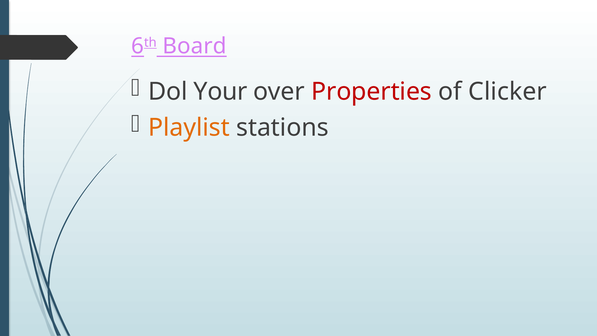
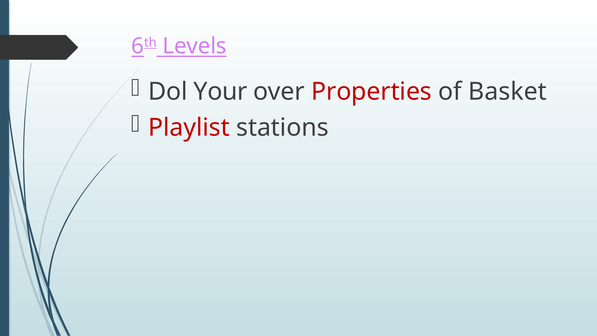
Board: Board -> Levels
Clicker: Clicker -> Basket
Playlist colour: orange -> red
